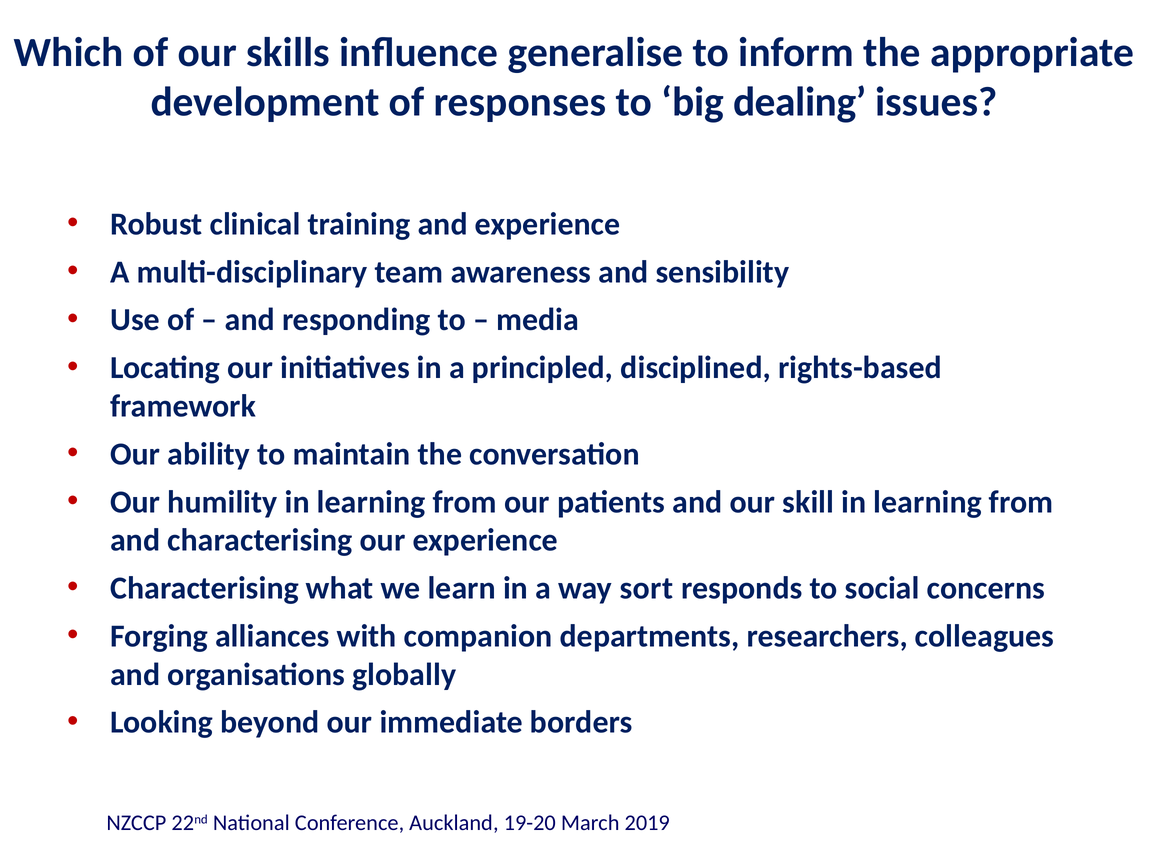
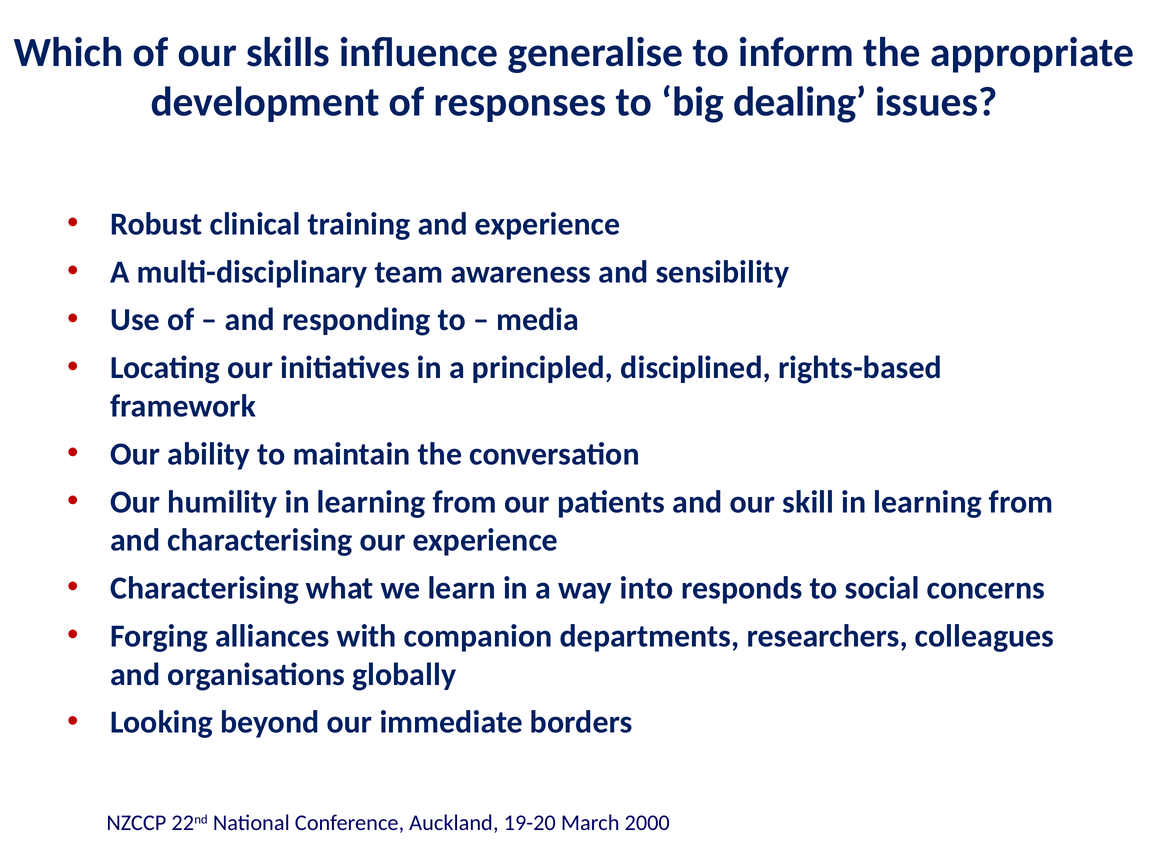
sort: sort -> into
2019: 2019 -> 2000
